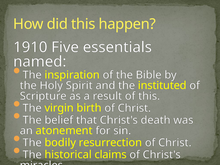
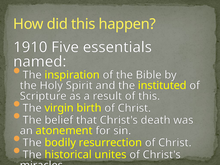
claims: claims -> unites
